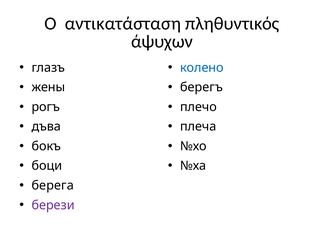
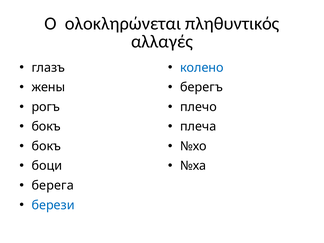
αντικατάσταση: αντικατάσταση -> ολοκληρώνεται
άψυχων: άψυχων -> αλλαγές
дъва at (46, 127): дъва -> бокъ
берези colour: purple -> blue
